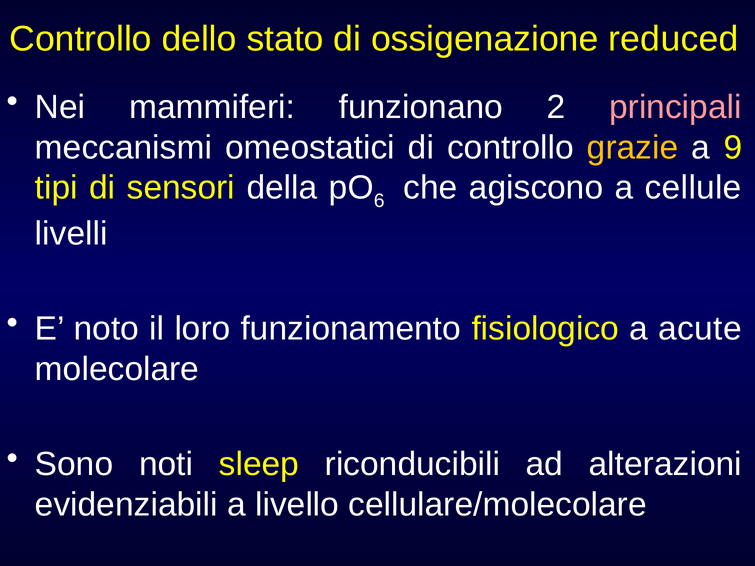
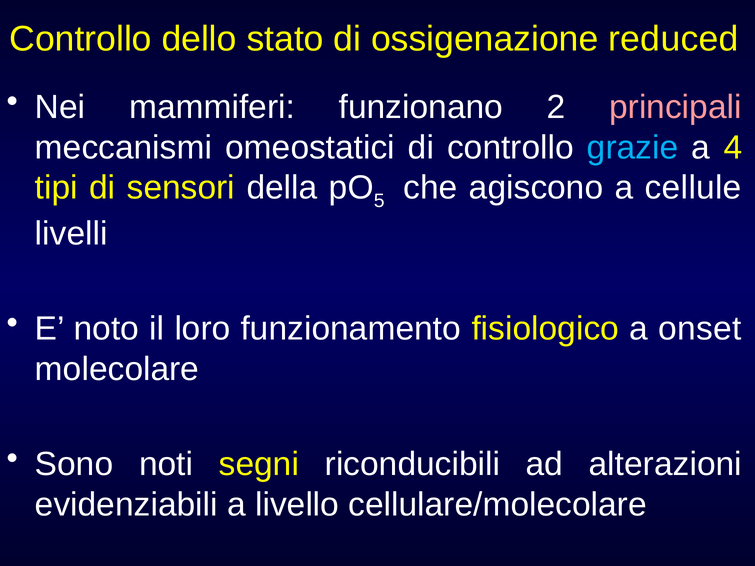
grazie colour: yellow -> light blue
9: 9 -> 4
6: 6 -> 5
acute: acute -> onset
sleep: sleep -> segni
